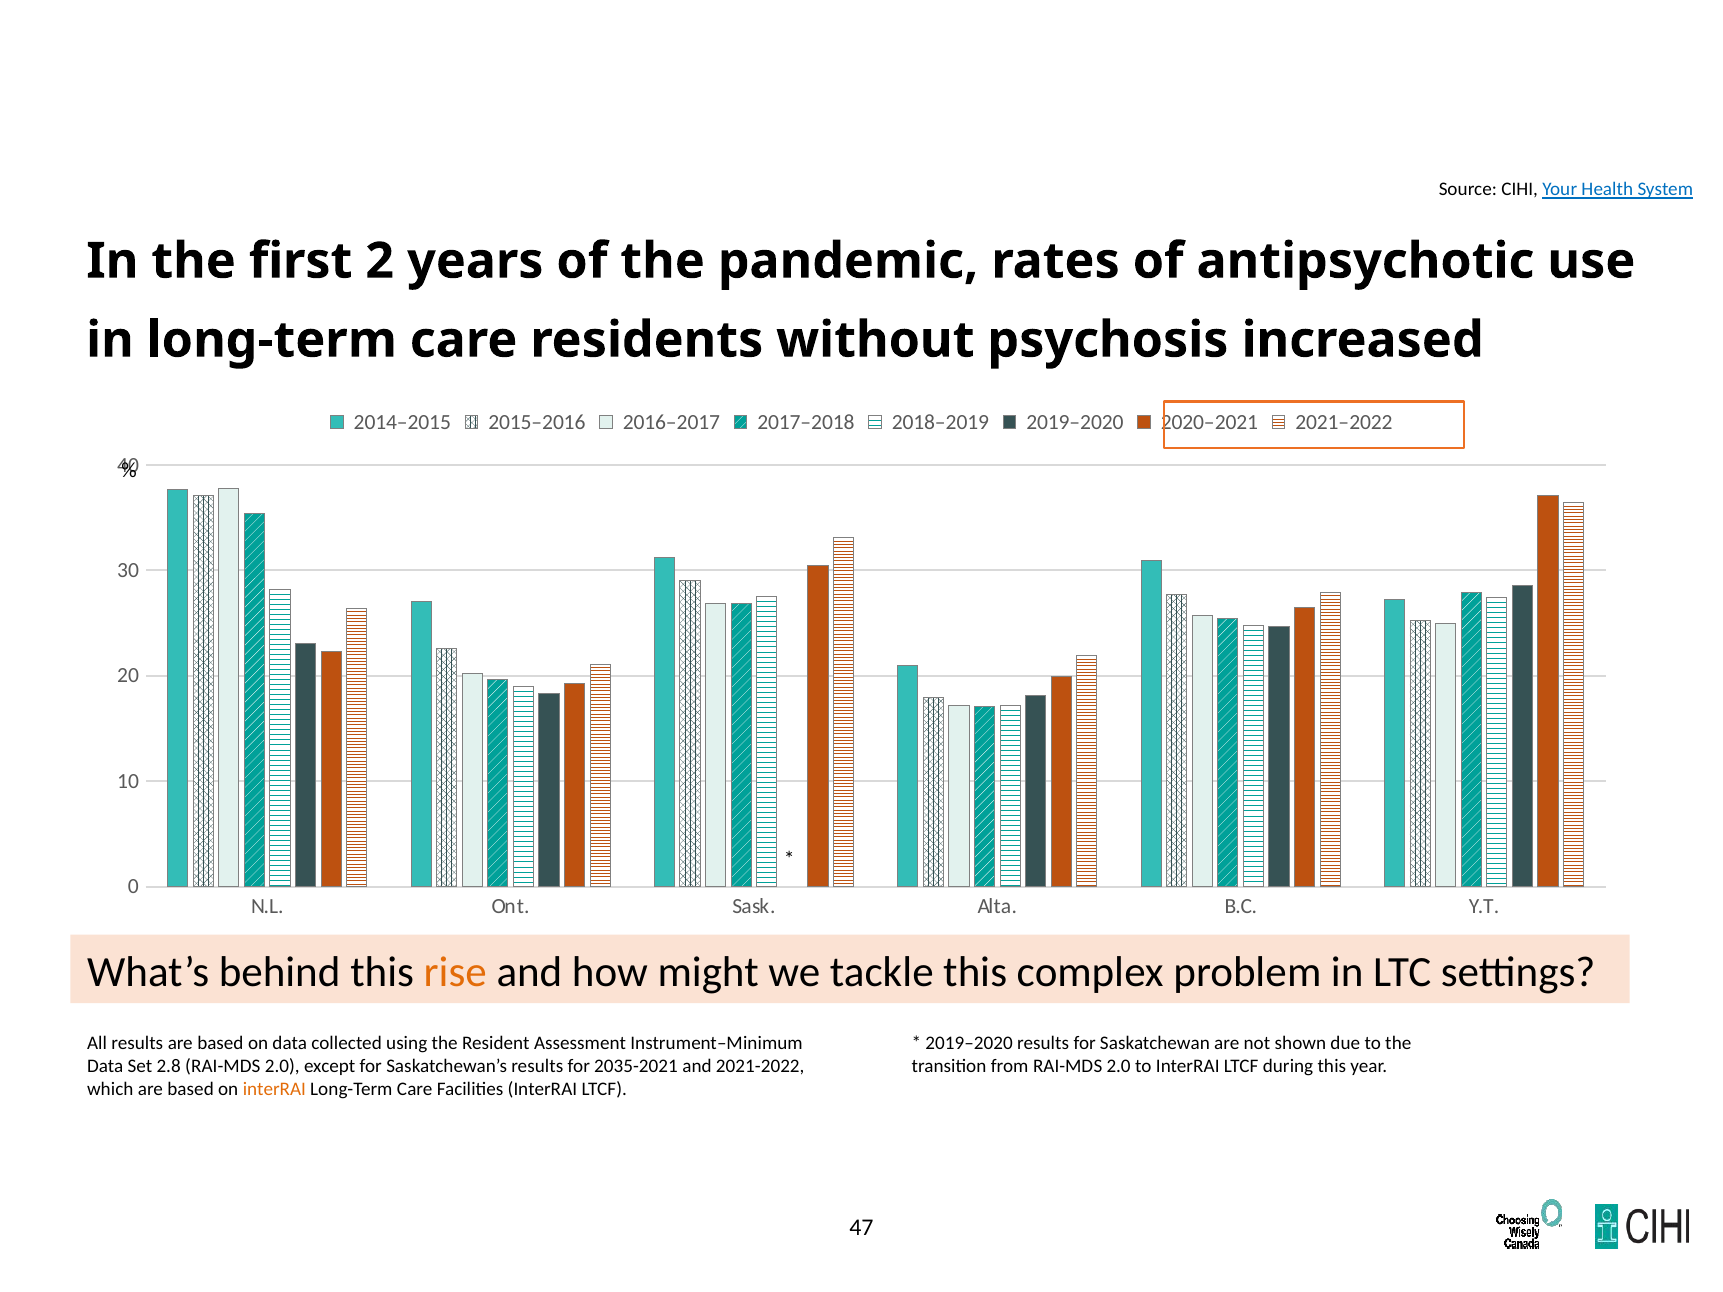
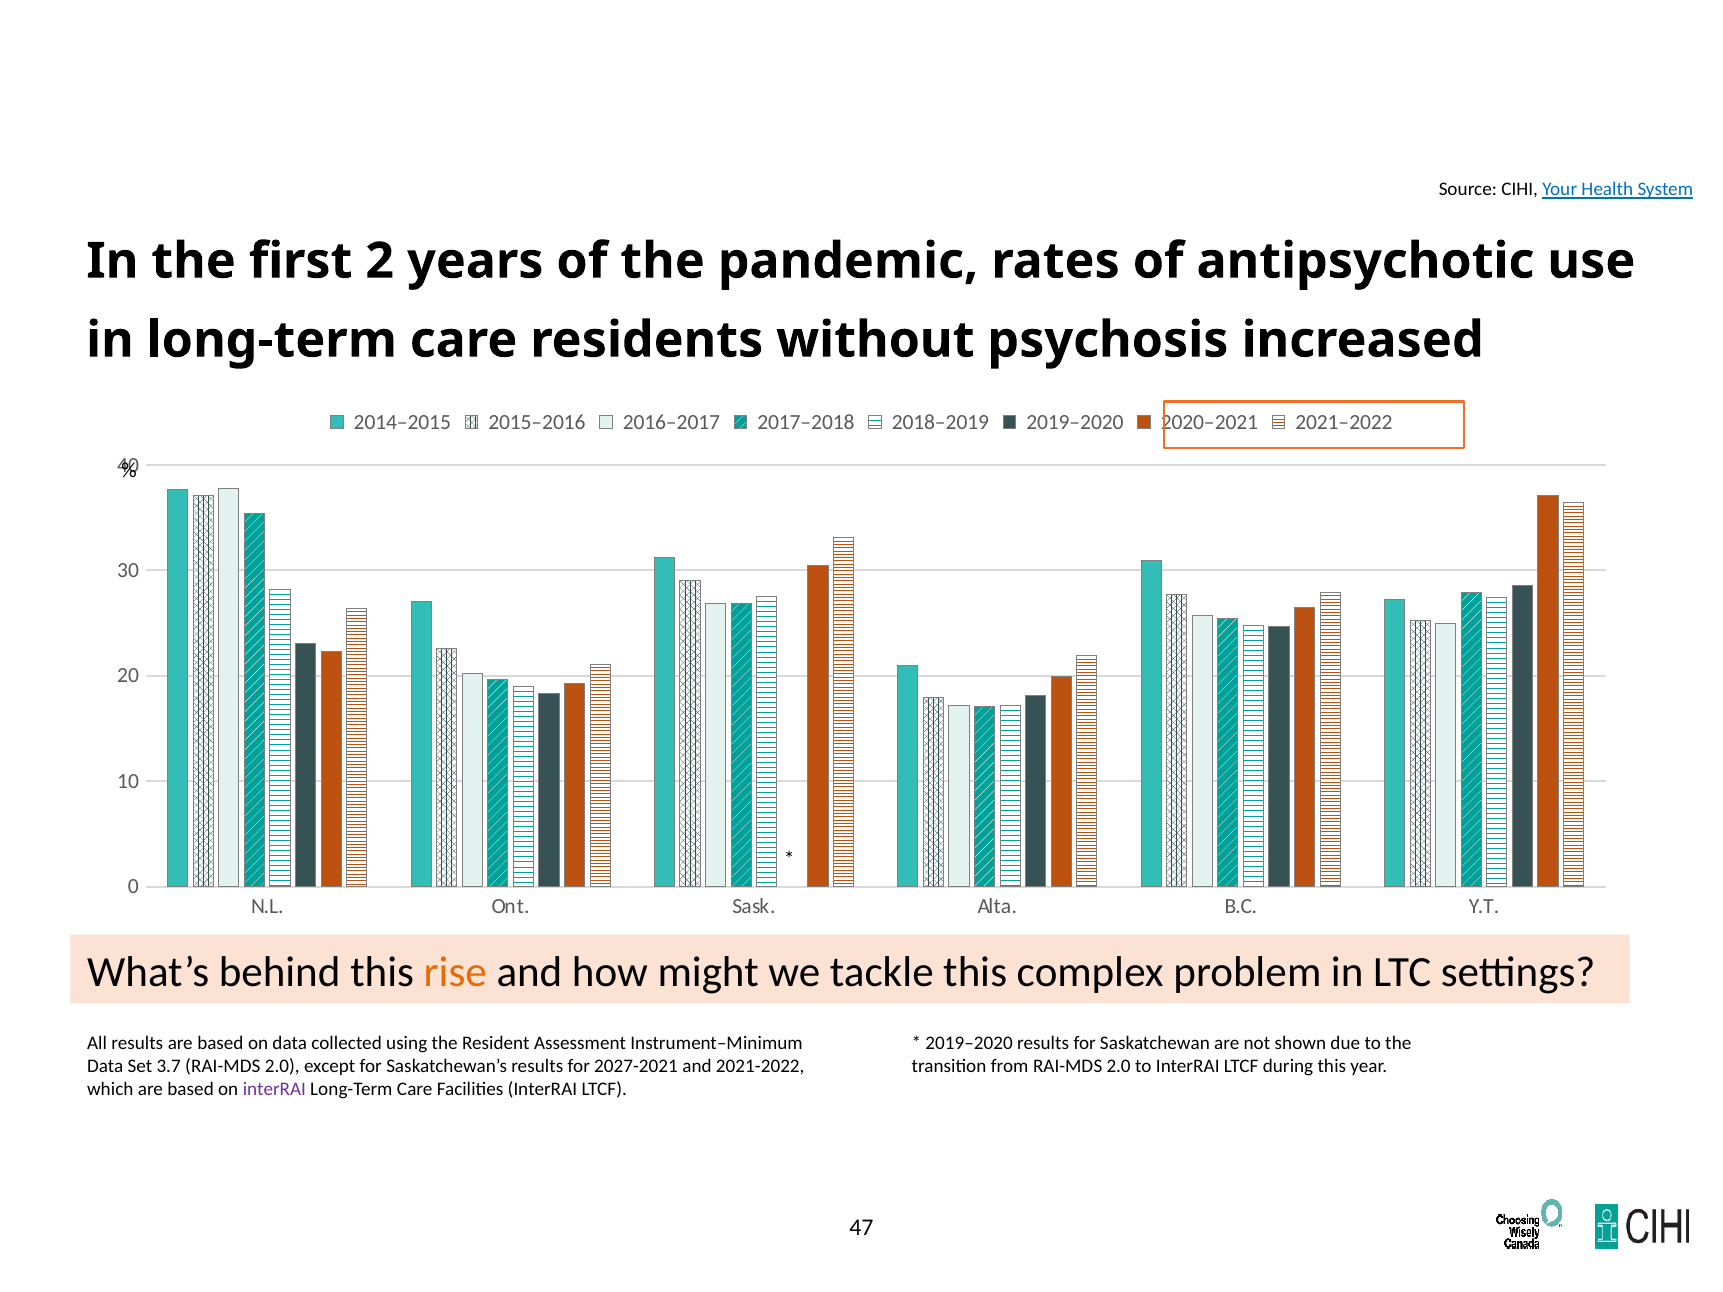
2.8: 2.8 -> 3.7
2035-2021: 2035-2021 -> 2027-2021
interRAI at (274, 1089) colour: orange -> purple
